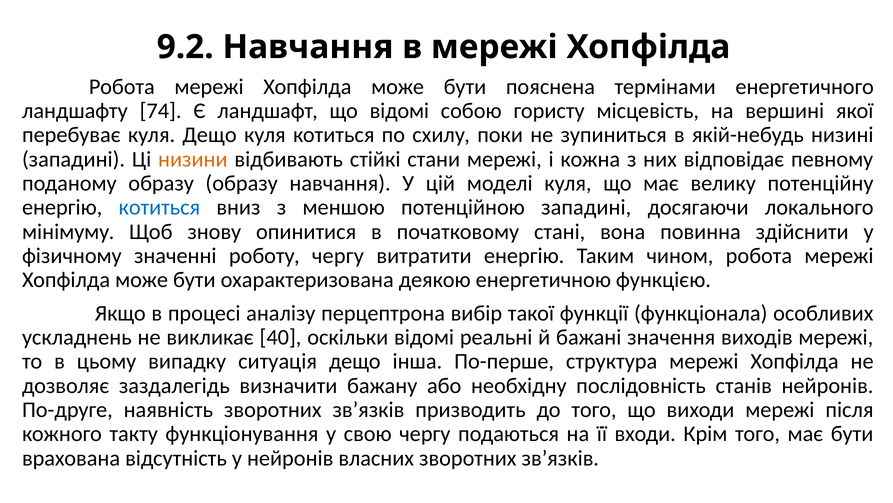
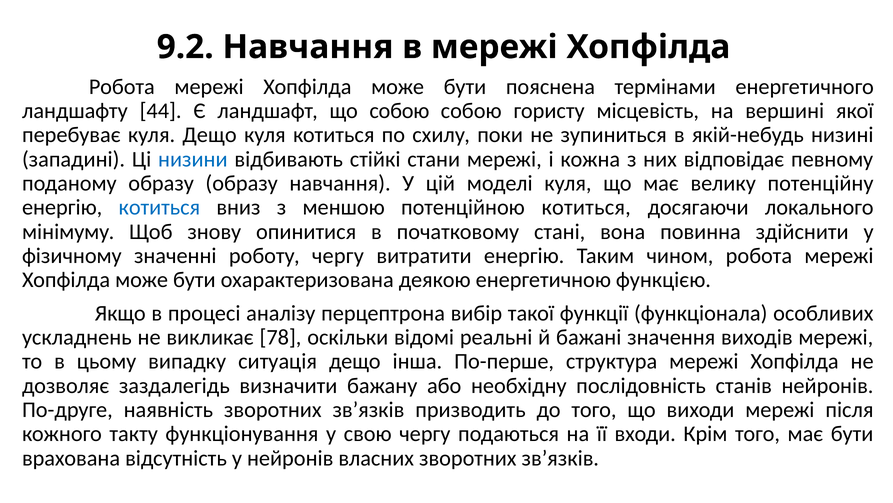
74: 74 -> 44
що відомі: відомі -> собою
низини colour: orange -> blue
потенційною западині: западині -> котиться
40: 40 -> 78
